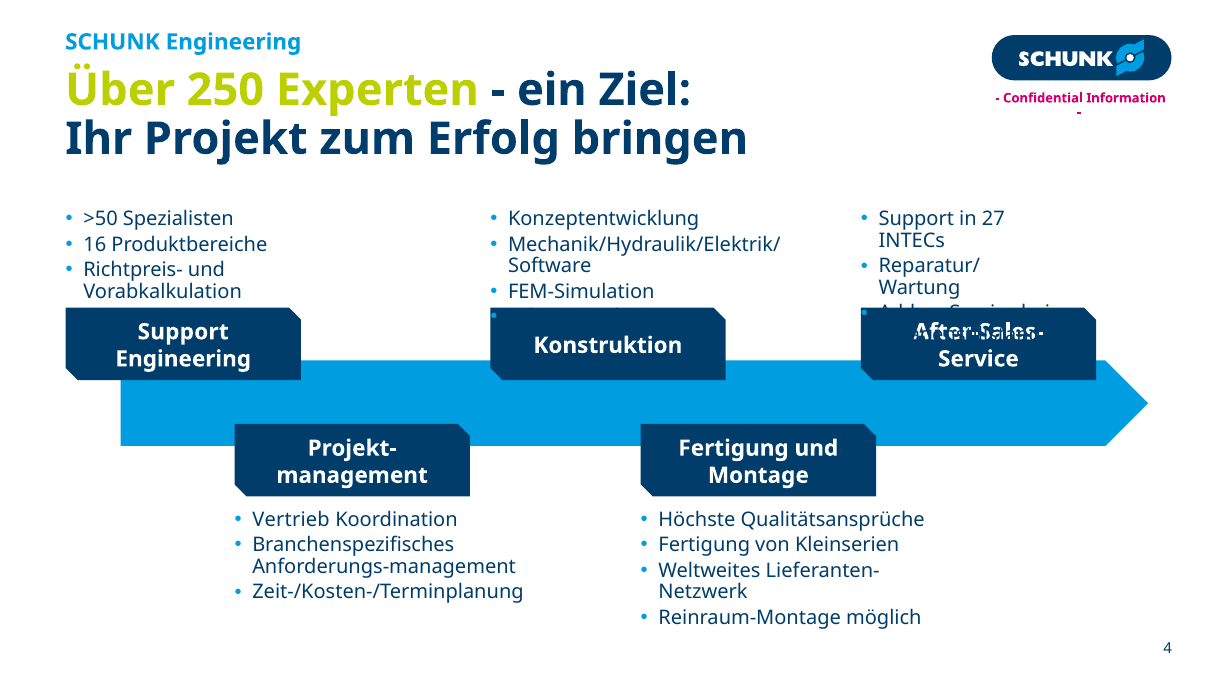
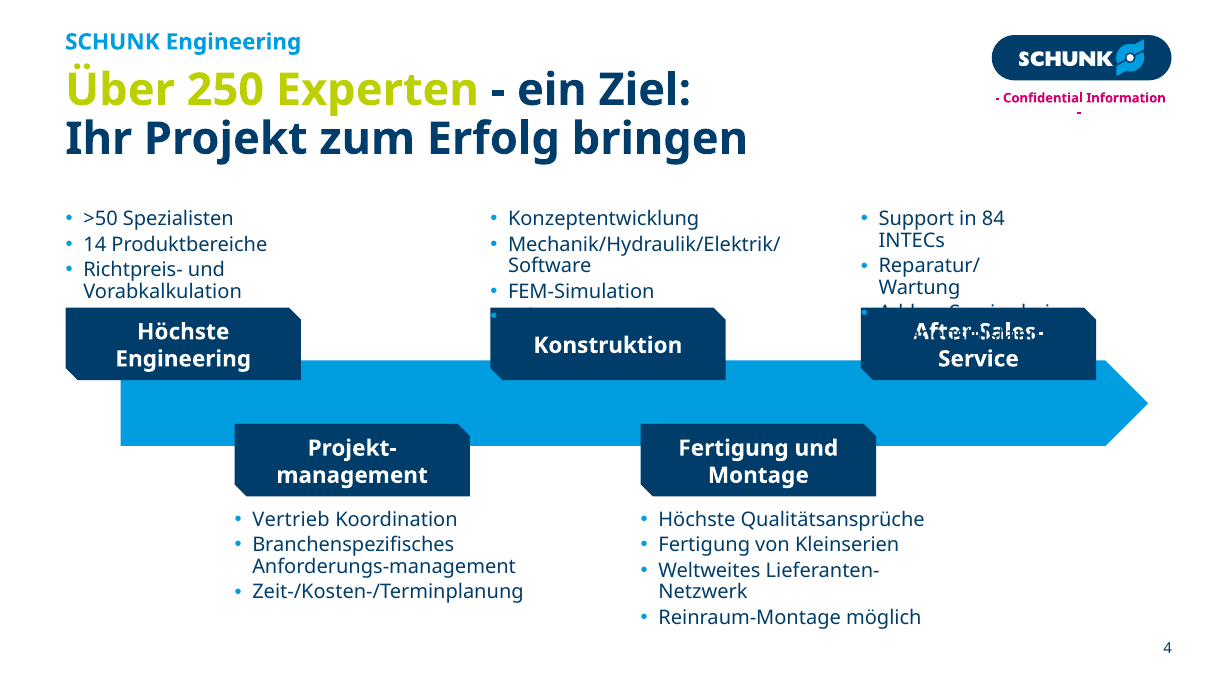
27: 27 -> 84
16: 16 -> 14
Support at (183, 332): Support -> Höchste
